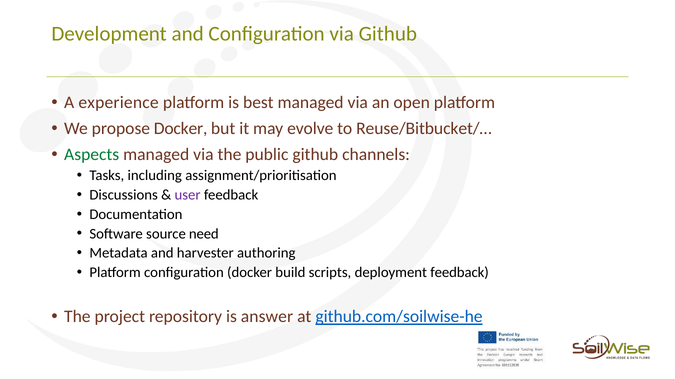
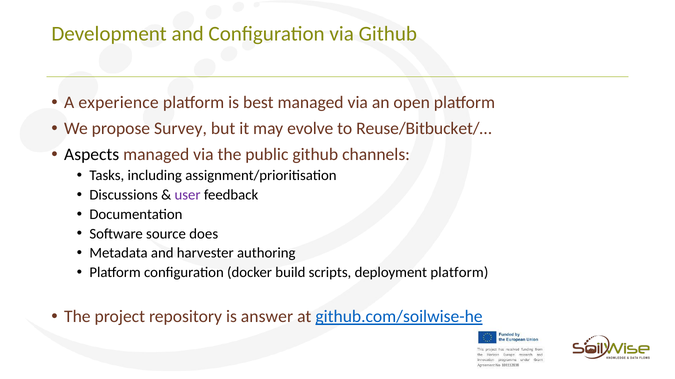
propose Docker: Docker -> Survey
Aspects colour: green -> black
need: need -> does
deployment feedback: feedback -> platform
